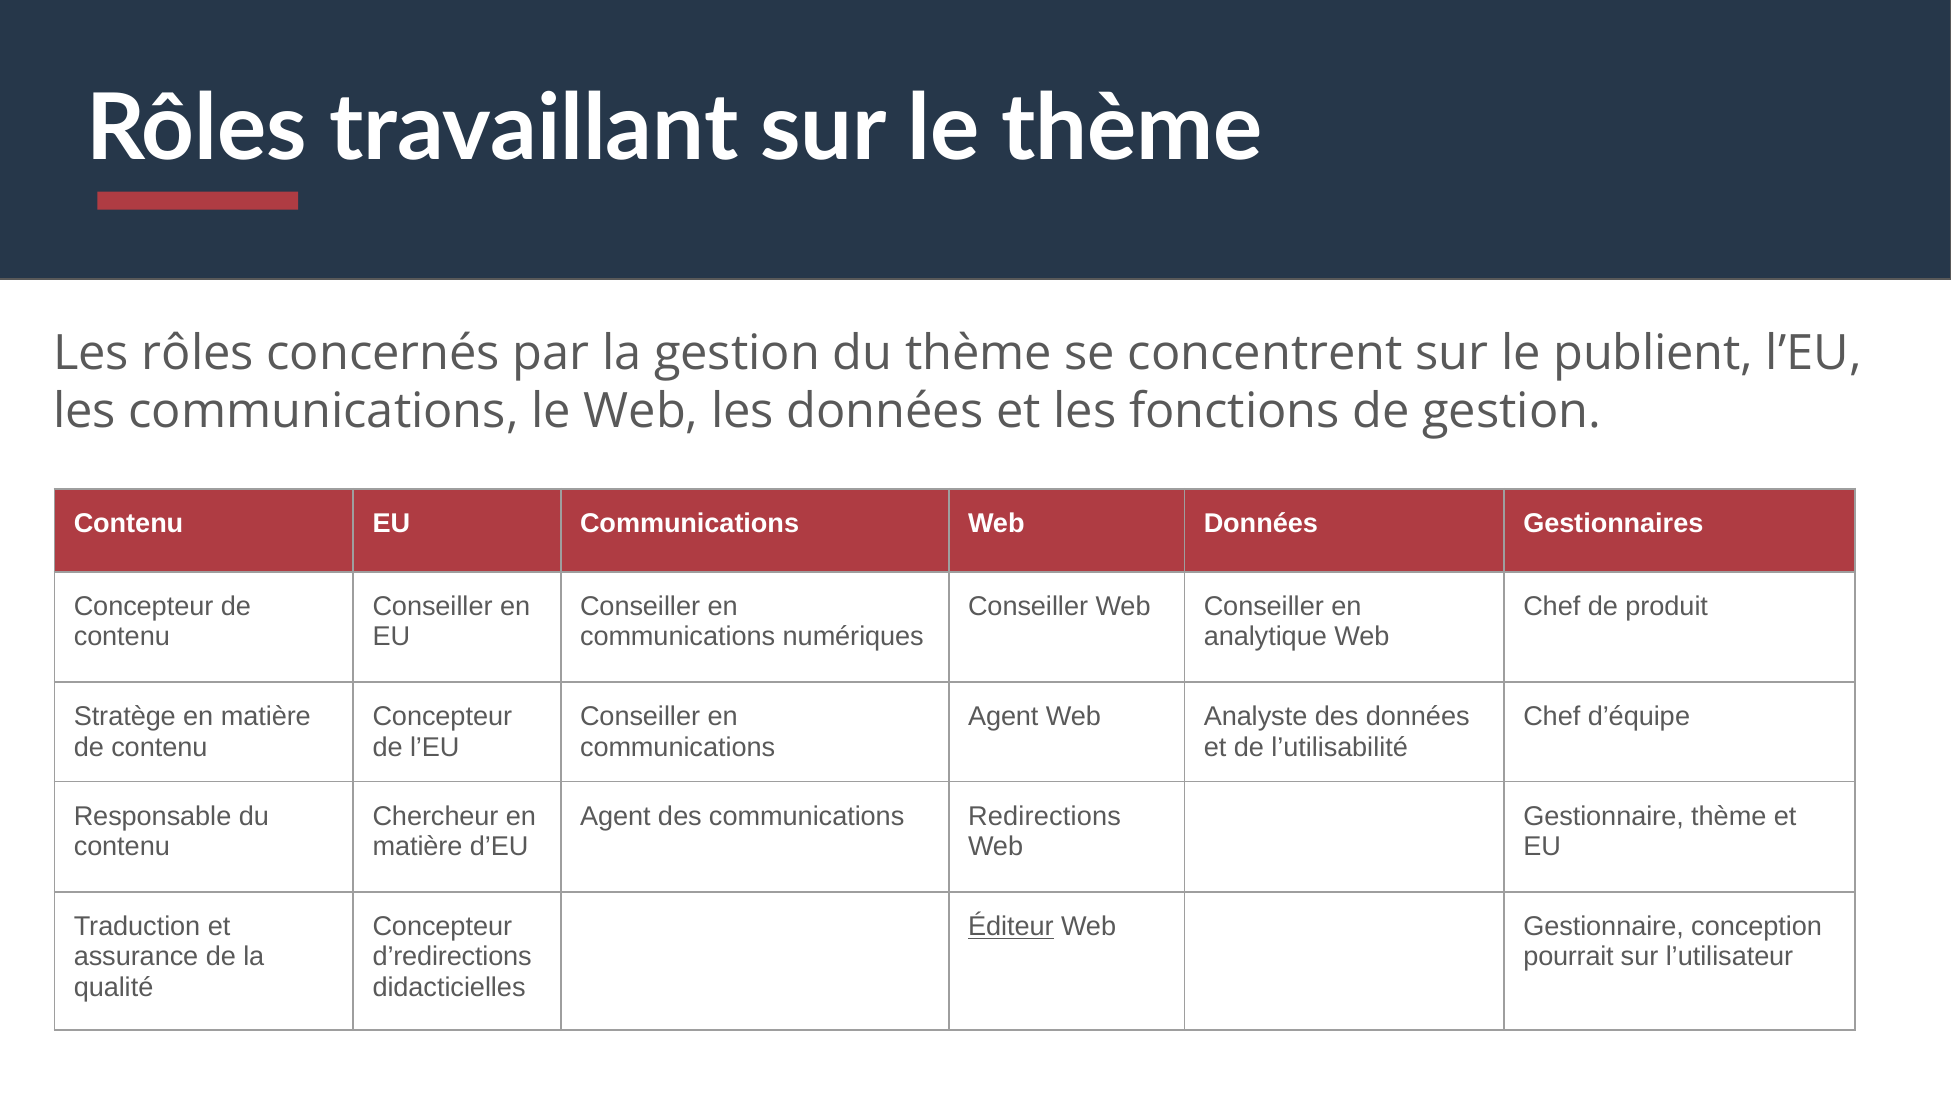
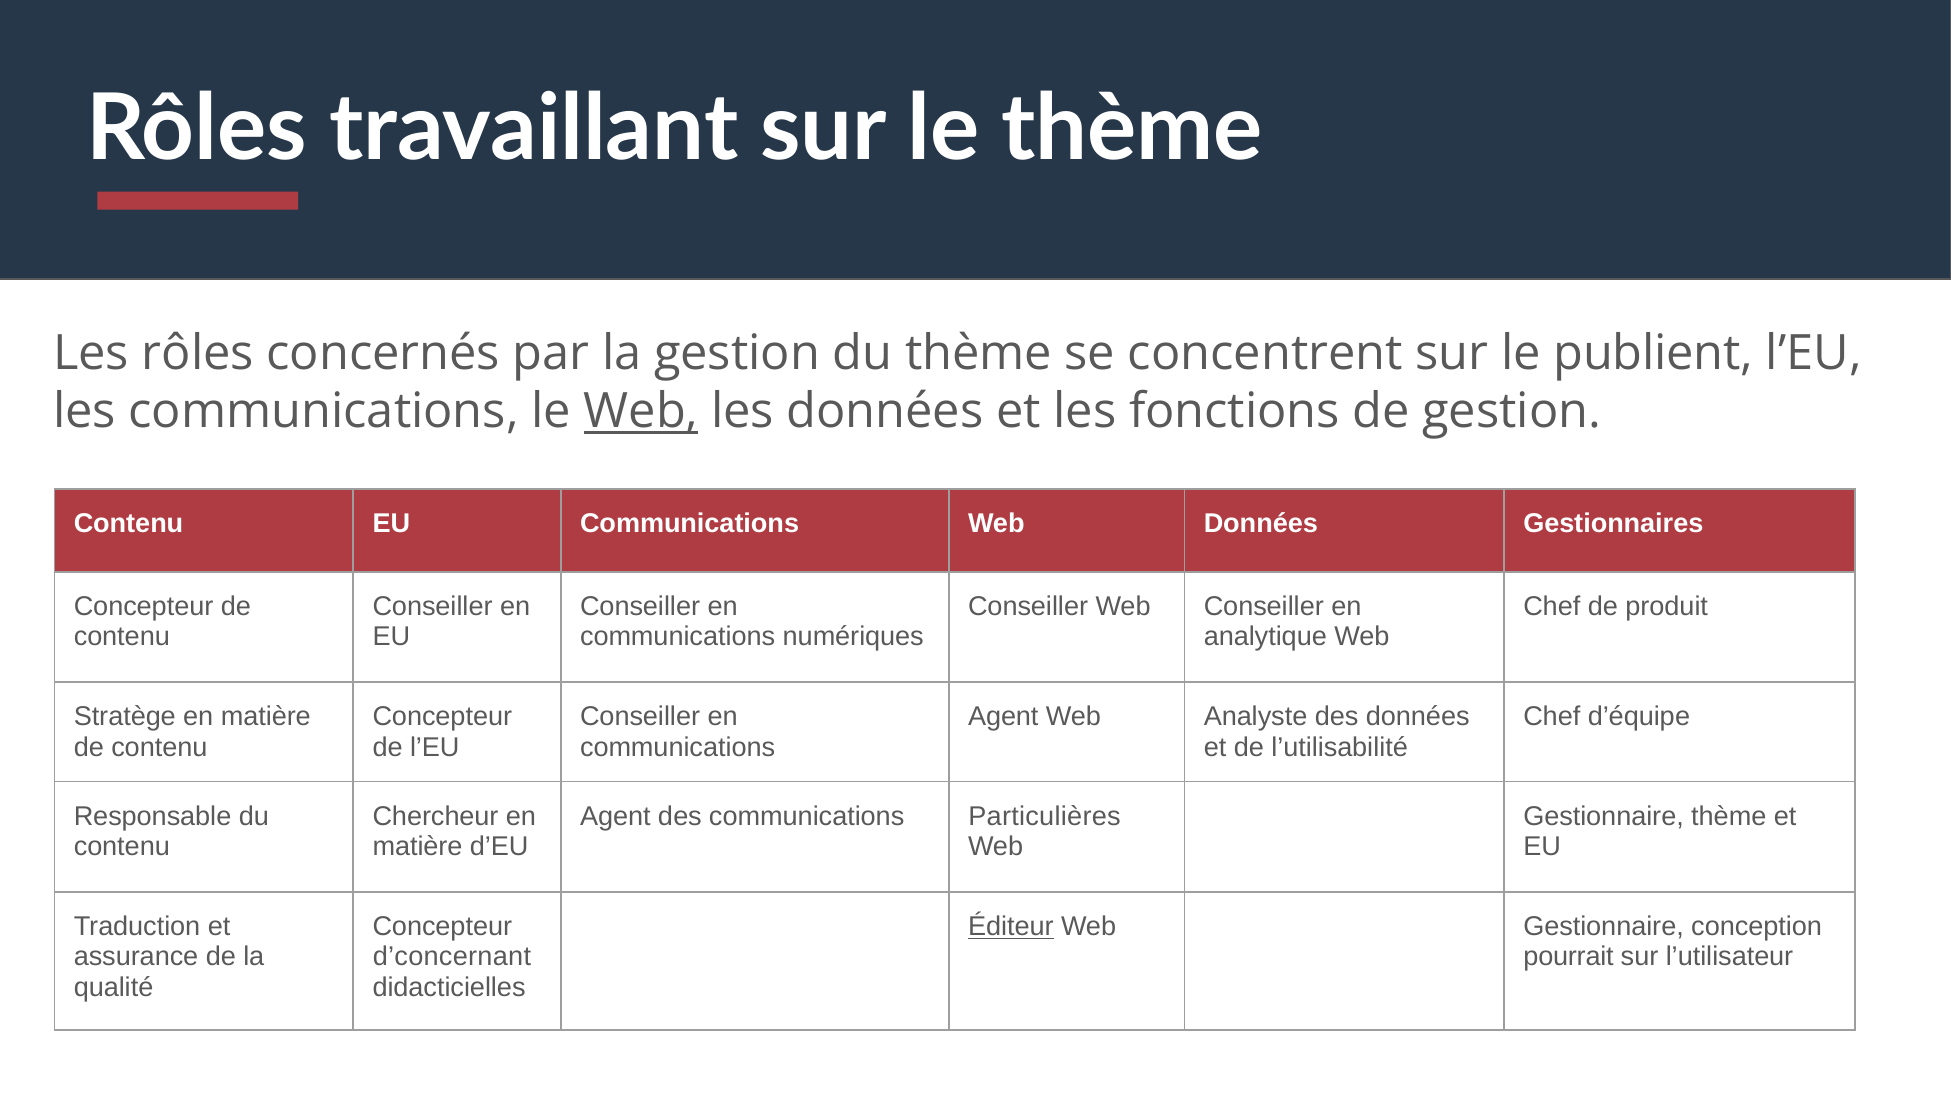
Web at (641, 412) underline: none -> present
Redirections: Redirections -> Particulières
d’redirections: d’redirections -> d’concernant
